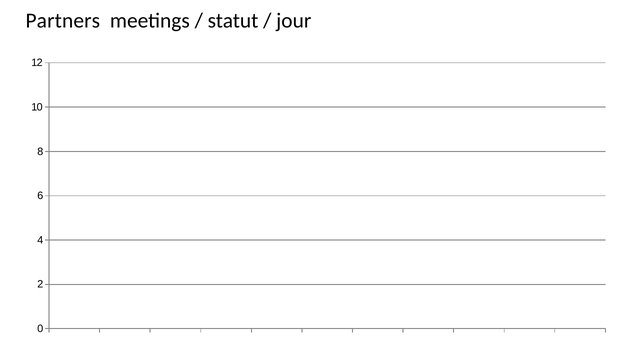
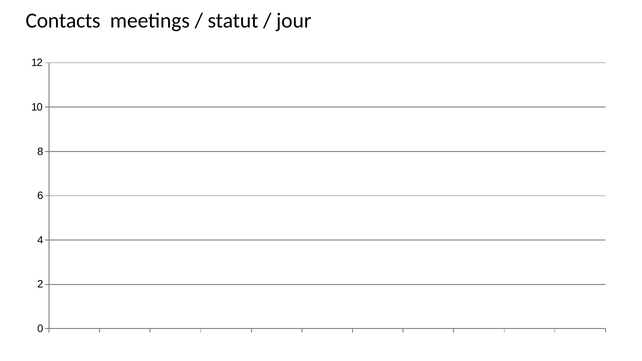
Partners: Partners -> Contacts
